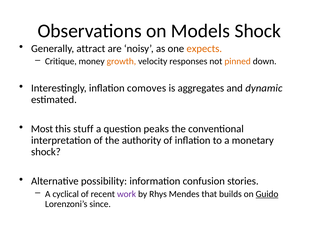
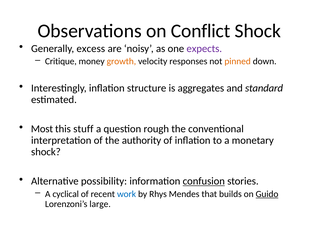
Models: Models -> Conflict
attract: attract -> excess
expects colour: orange -> purple
comoves: comoves -> structure
dynamic: dynamic -> standard
peaks: peaks -> rough
confusion underline: none -> present
work colour: purple -> blue
since: since -> large
